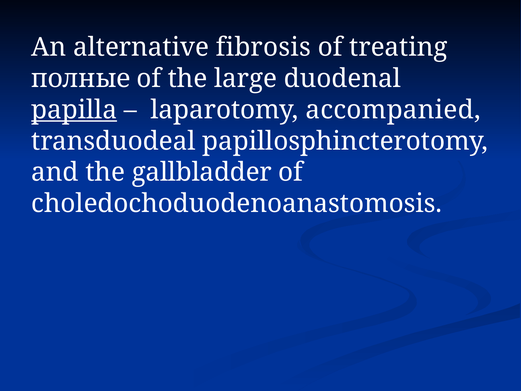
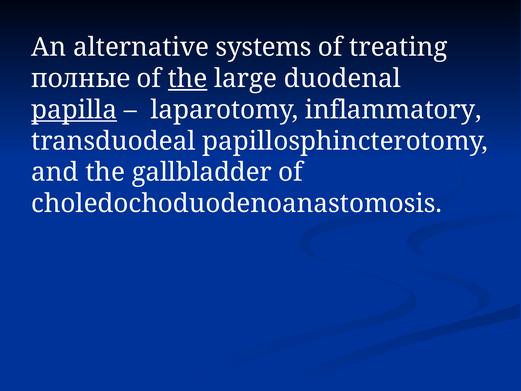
fibrosis: fibrosis -> systems
the at (188, 78) underline: none -> present
accompanied: accompanied -> inflammatory
